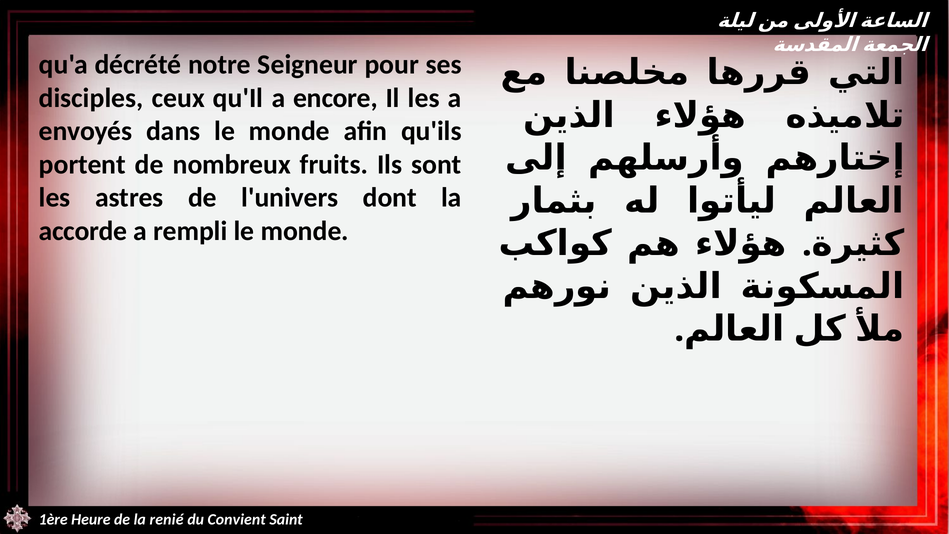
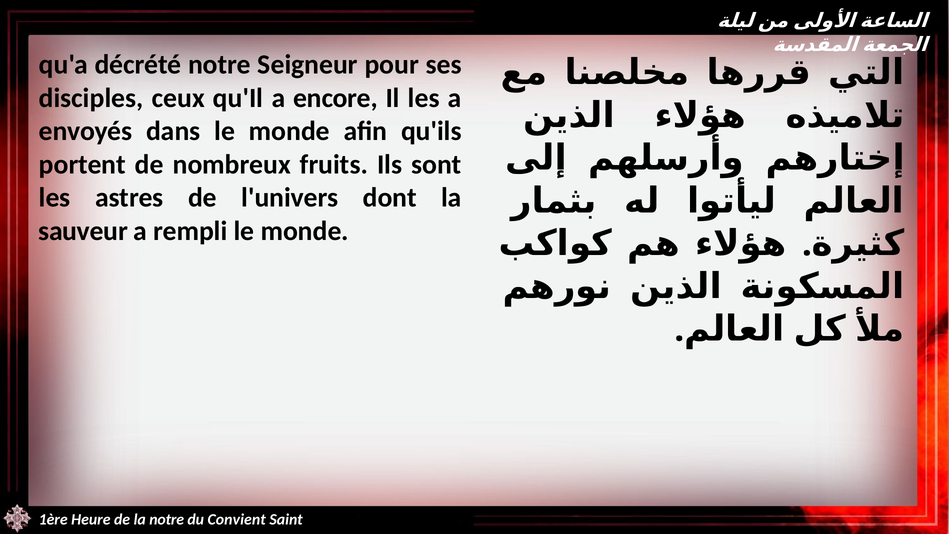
accorde: accorde -> sauveur
la renié: renié -> notre
